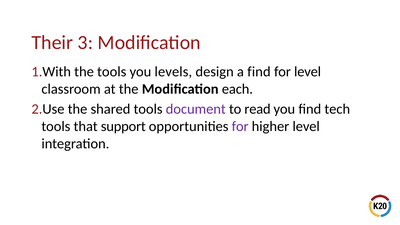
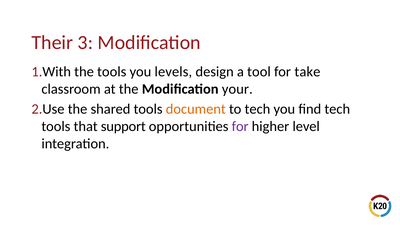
a find: find -> tool
for level: level -> take
each: each -> your
document colour: purple -> orange
to read: read -> tech
